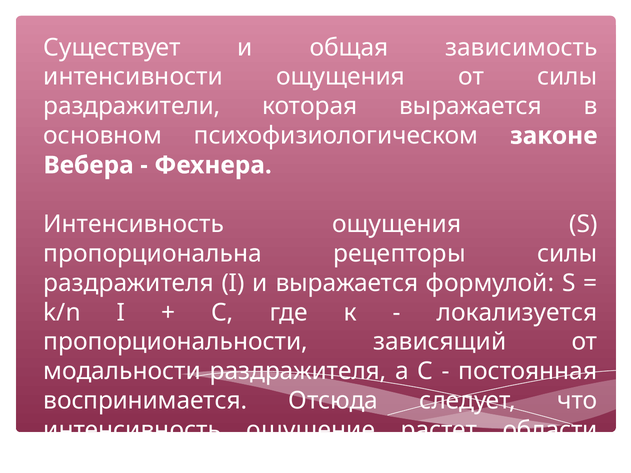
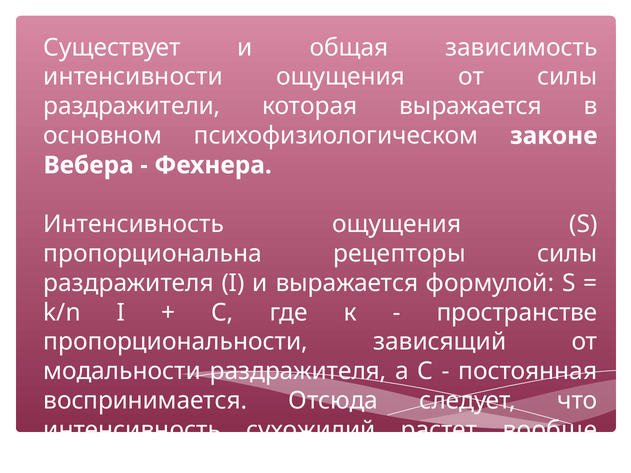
локализуется: локализуется -> пространстве
ощущение: ощущение -> сухожилий
области: области -> вообще
